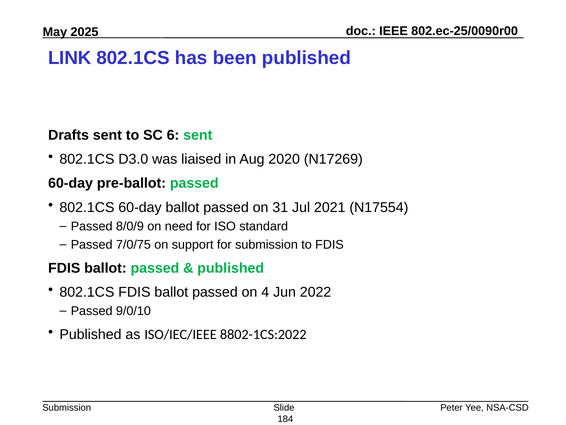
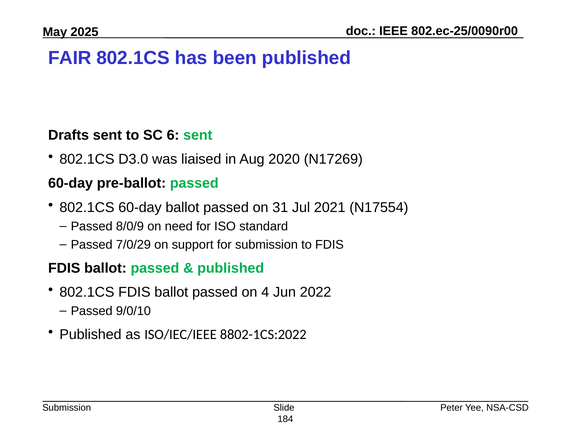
LINK: LINK -> FAIR
7/0/75: 7/0/75 -> 7/0/29
